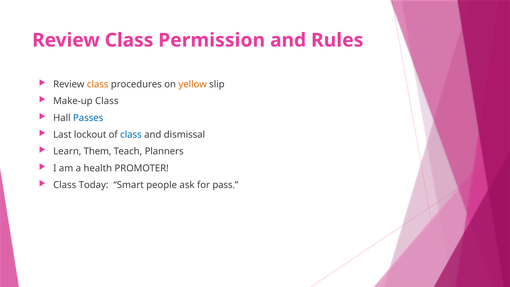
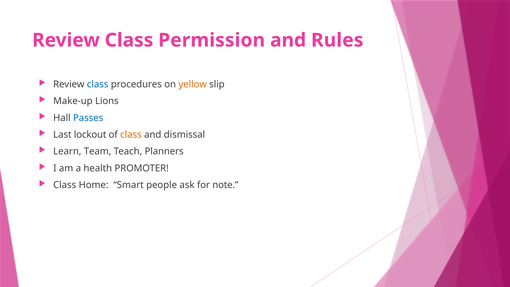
class at (98, 84) colour: orange -> blue
Make-up Class: Class -> Lions
class at (131, 135) colour: blue -> orange
Them: Them -> Team
Today: Today -> Home
pass: pass -> note
